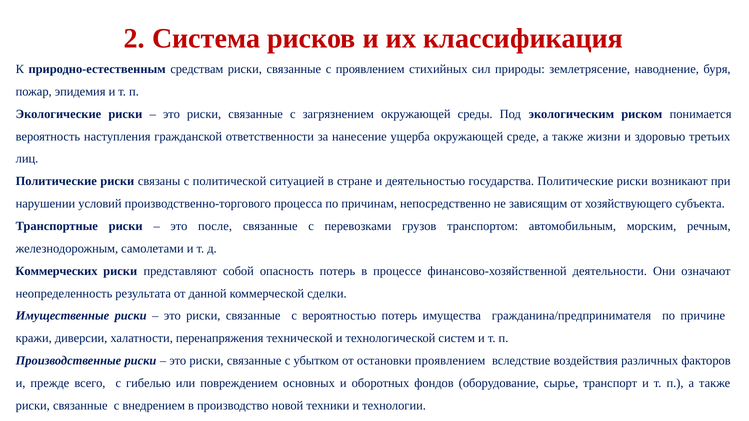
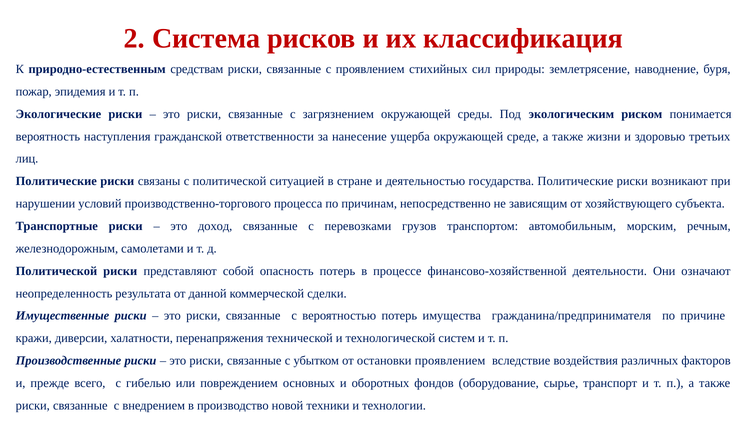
после: после -> доход
Коммерческих at (57, 271): Коммерческих -> Политической
